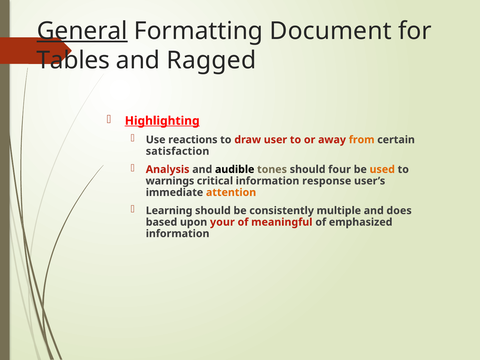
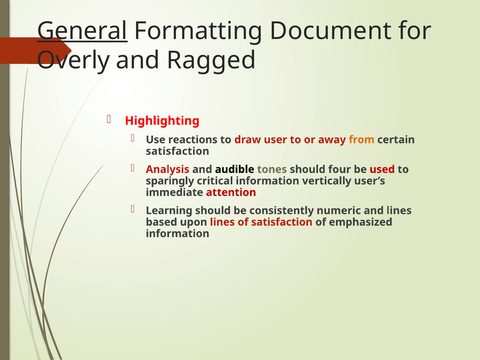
Tables: Tables -> Overly
Highlighting underline: present -> none
used colour: orange -> red
warnings: warnings -> sparingly
response: response -> vertically
attention colour: orange -> red
multiple: multiple -> numeric
and does: does -> lines
upon your: your -> lines
of meaningful: meaningful -> satisfaction
